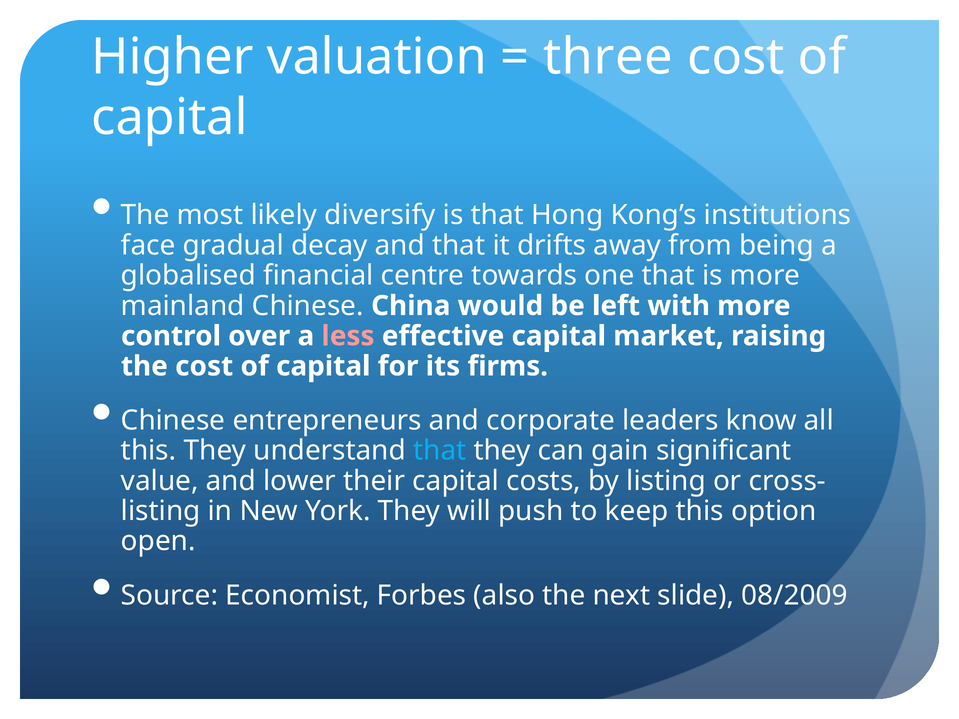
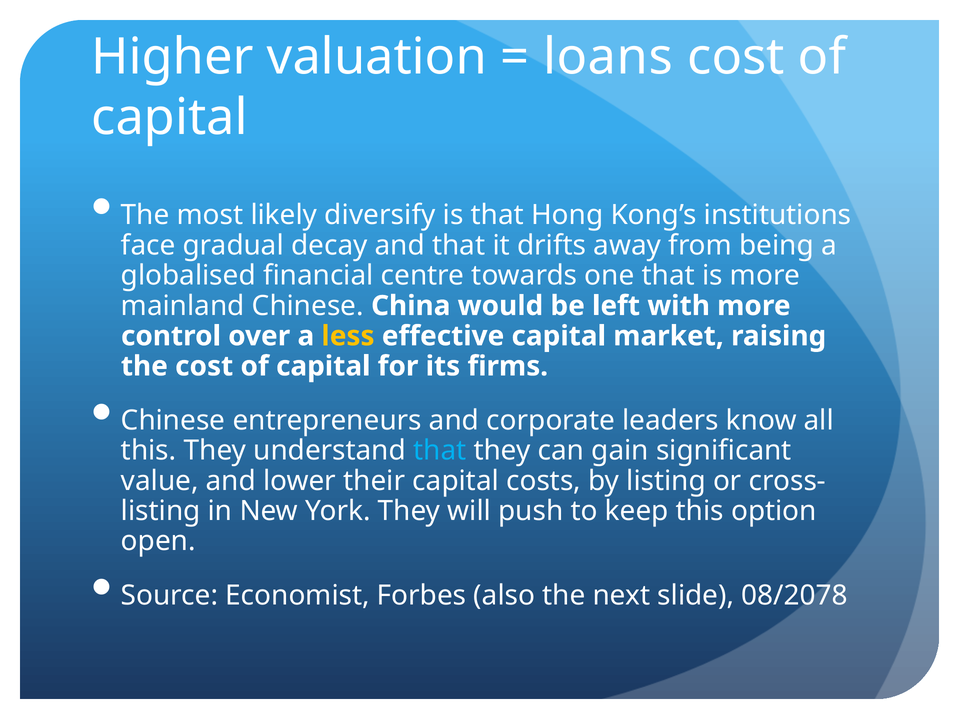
three: three -> loans
less colour: pink -> yellow
08/2009: 08/2009 -> 08/2078
